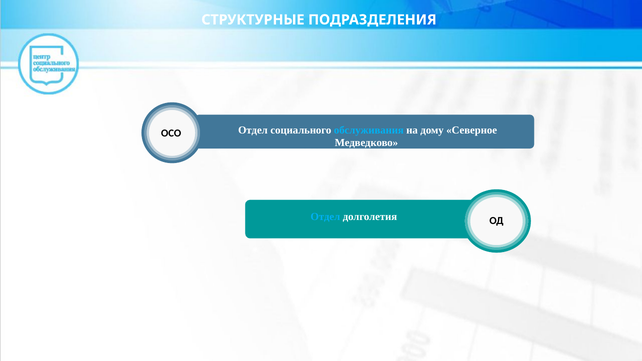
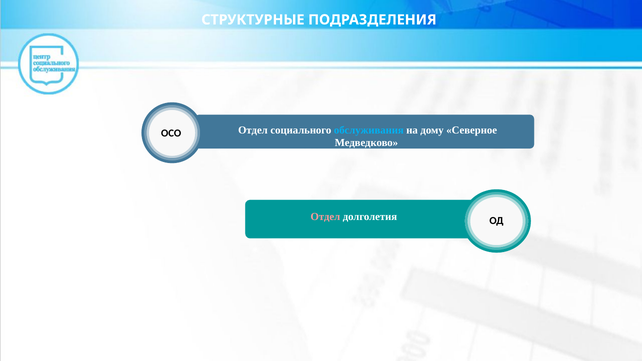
Отдел at (325, 217) colour: light blue -> pink
